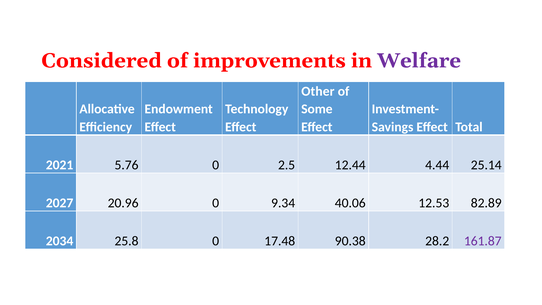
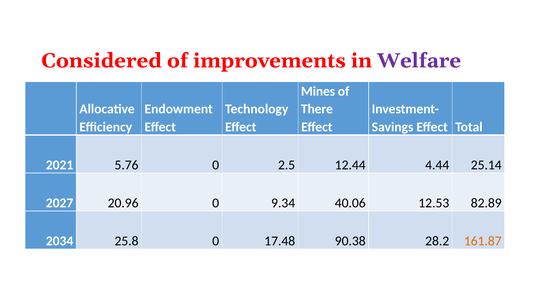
Other: Other -> Mines
Some: Some -> There
161.87 colour: purple -> orange
